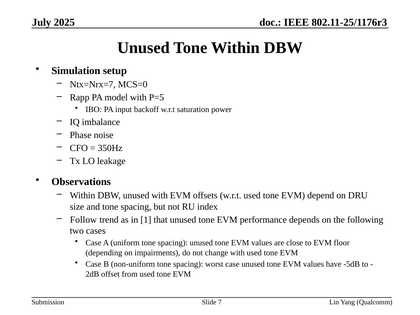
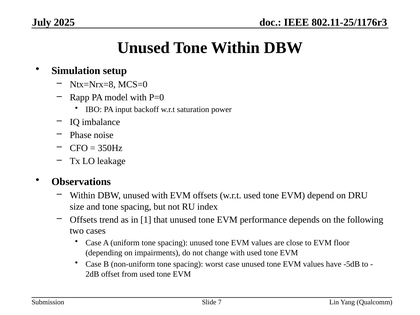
Ntx=Nrx=7: Ntx=Nrx=7 -> Ntx=Nrx=8
P=5: P=5 -> P=0
Follow at (83, 220): Follow -> Offsets
